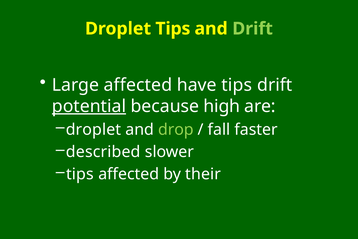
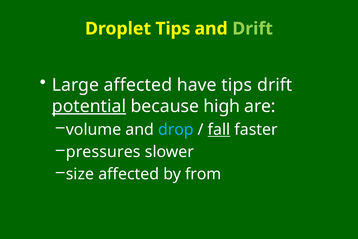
droplet at (93, 129): droplet -> volume
drop colour: light green -> light blue
fall underline: none -> present
described: described -> pressures
tips at (80, 174): tips -> size
their: their -> from
